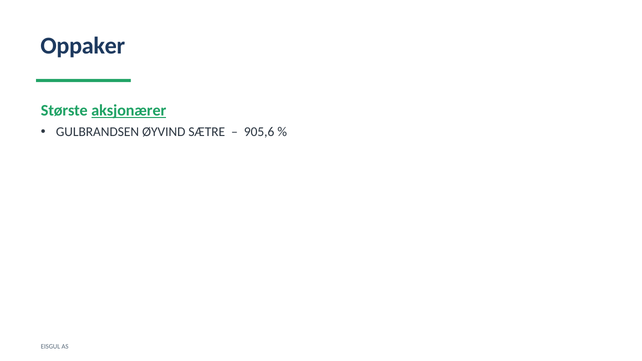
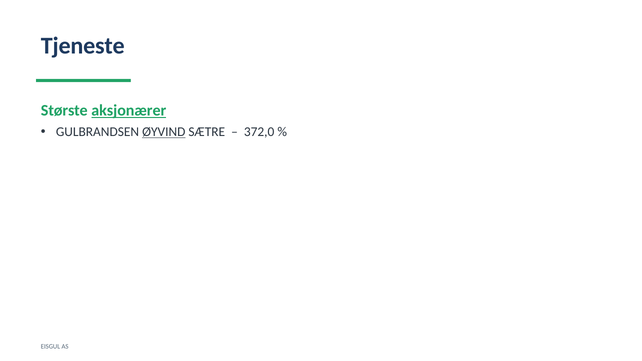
Oppaker: Oppaker -> Tjeneste
ØYVIND underline: none -> present
905,6: 905,6 -> 372,0
